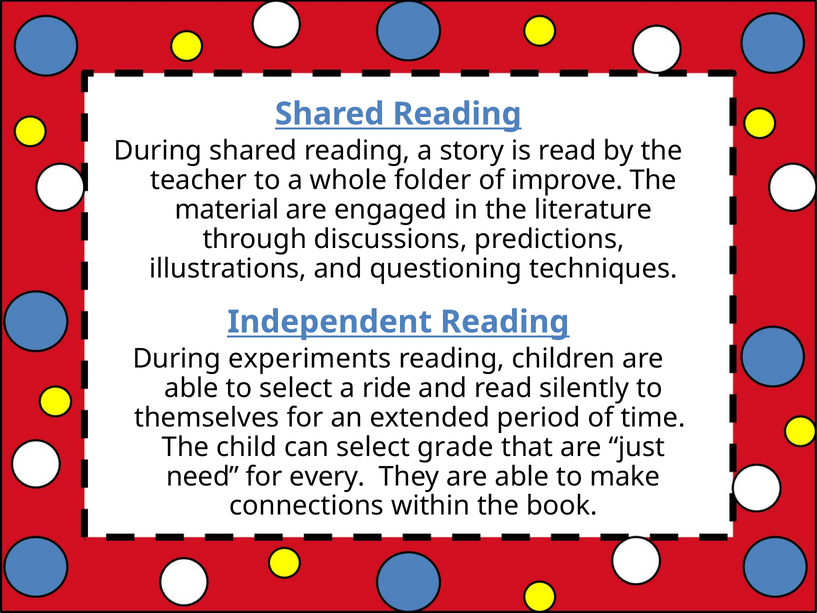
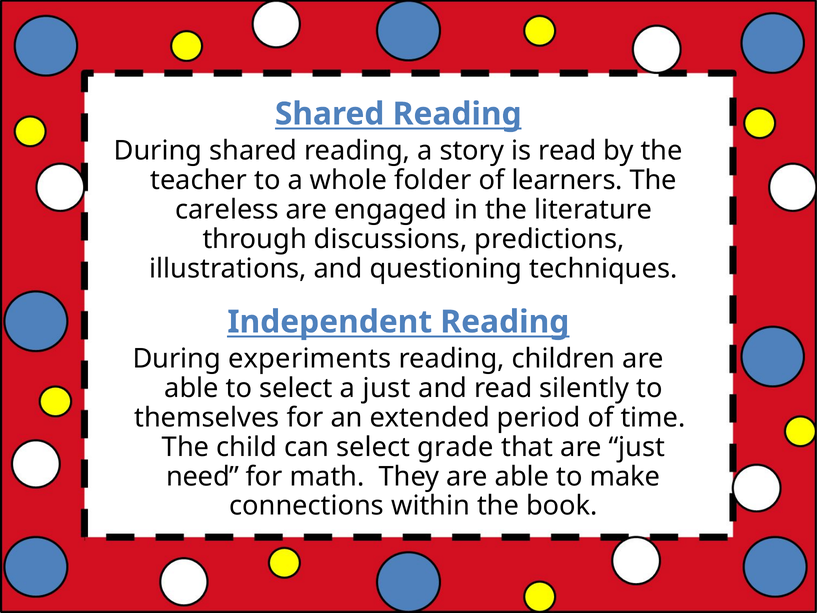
improve: improve -> learners
material: material -> careless
a ride: ride -> just
every: every -> math
